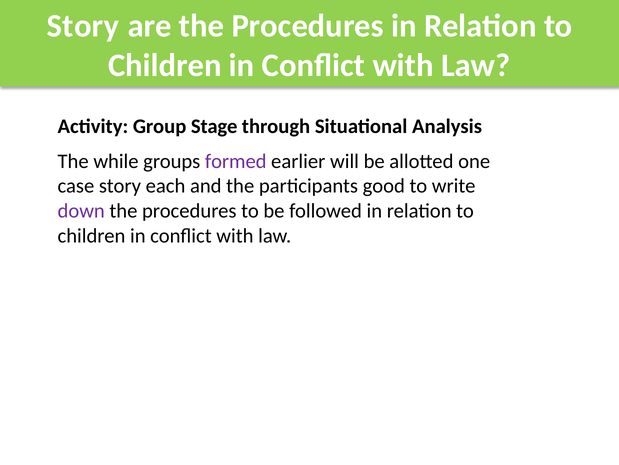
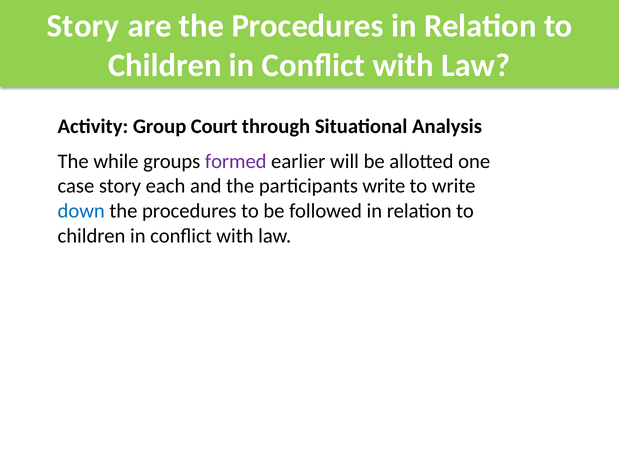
Stage: Stage -> Court
participants good: good -> write
down colour: purple -> blue
